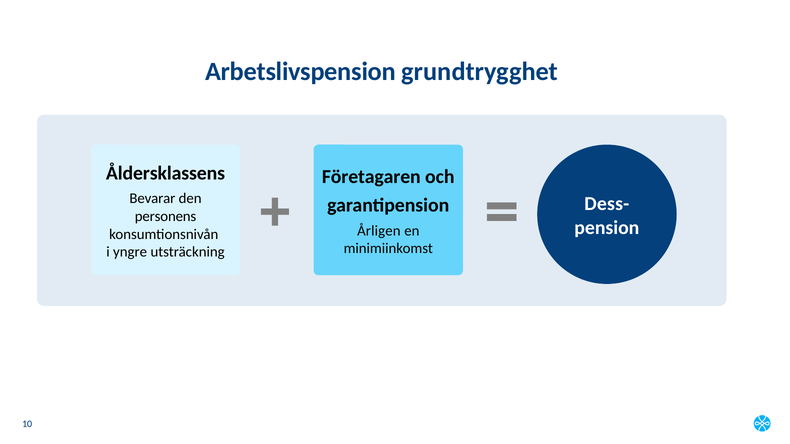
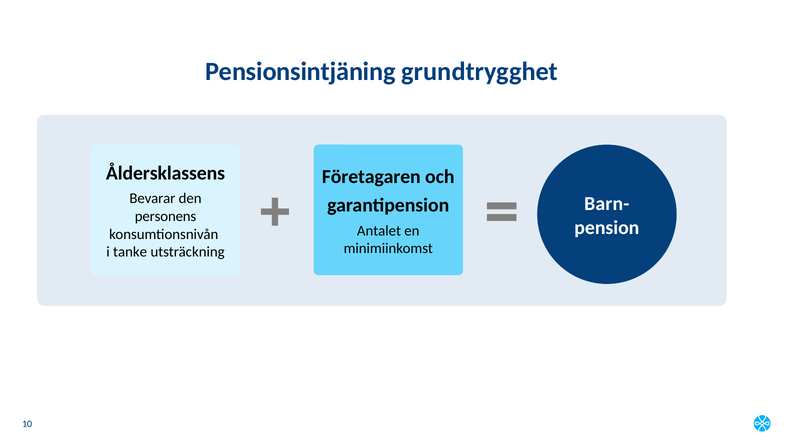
Arbetslivspension: Arbetslivspension -> Pensionsintjäning
Dess-: Dess- -> Barn-
Årligen: Årligen -> Antalet
yngre: yngre -> tanke
